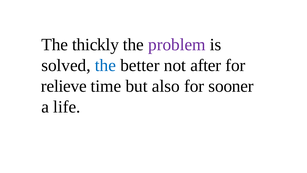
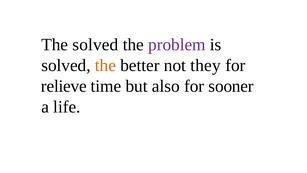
The thickly: thickly -> solved
the at (105, 65) colour: blue -> orange
after: after -> they
